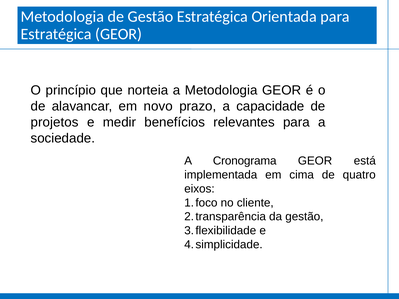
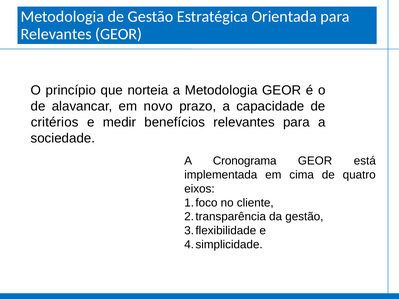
Estratégica at (56, 34): Estratégica -> Relevantes
projetos: projetos -> critérios
